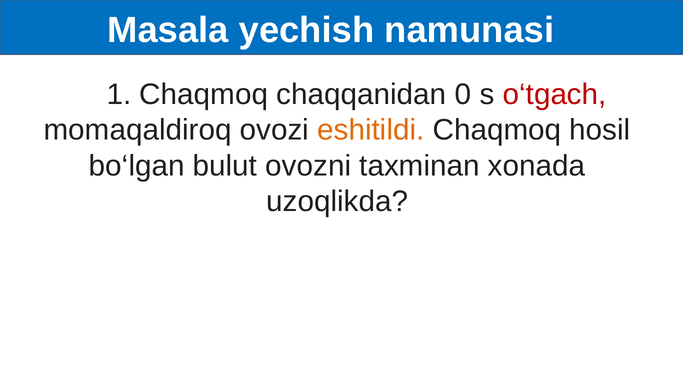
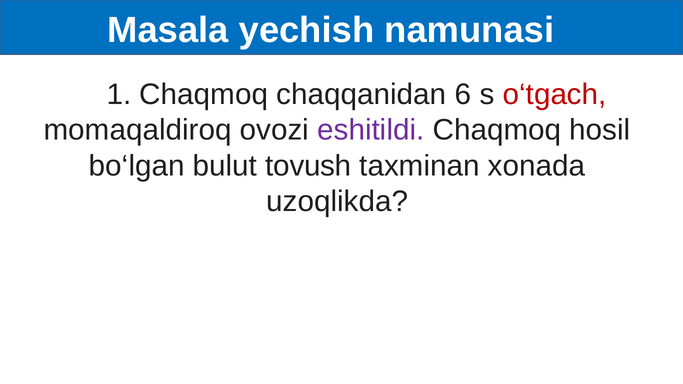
0: 0 -> 6
eshitildi colour: orange -> purple
ovozni: ovozni -> tovush
